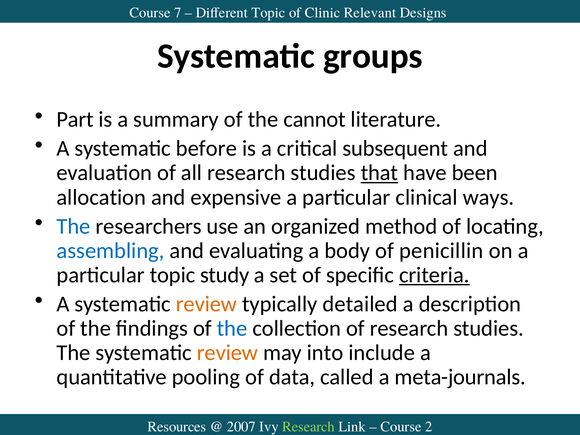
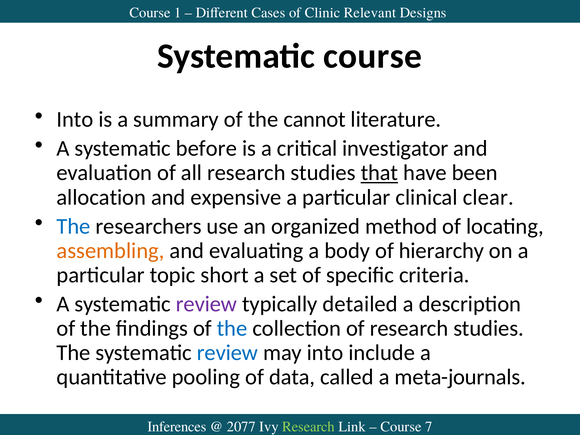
7: 7 -> 1
Different Topic: Topic -> Cases
Systematic groups: groups -> course
Part at (75, 120): Part -> Into
subsequent: subsequent -> investigator
ways: ways -> clear
assembling colour: blue -> orange
penicillin: penicillin -> hierarchy
study: study -> short
criteria underline: present -> none
review at (206, 304) colour: orange -> purple
review at (227, 353) colour: orange -> blue
Resources: Resources -> Inferences
2007: 2007 -> 2077
2: 2 -> 7
